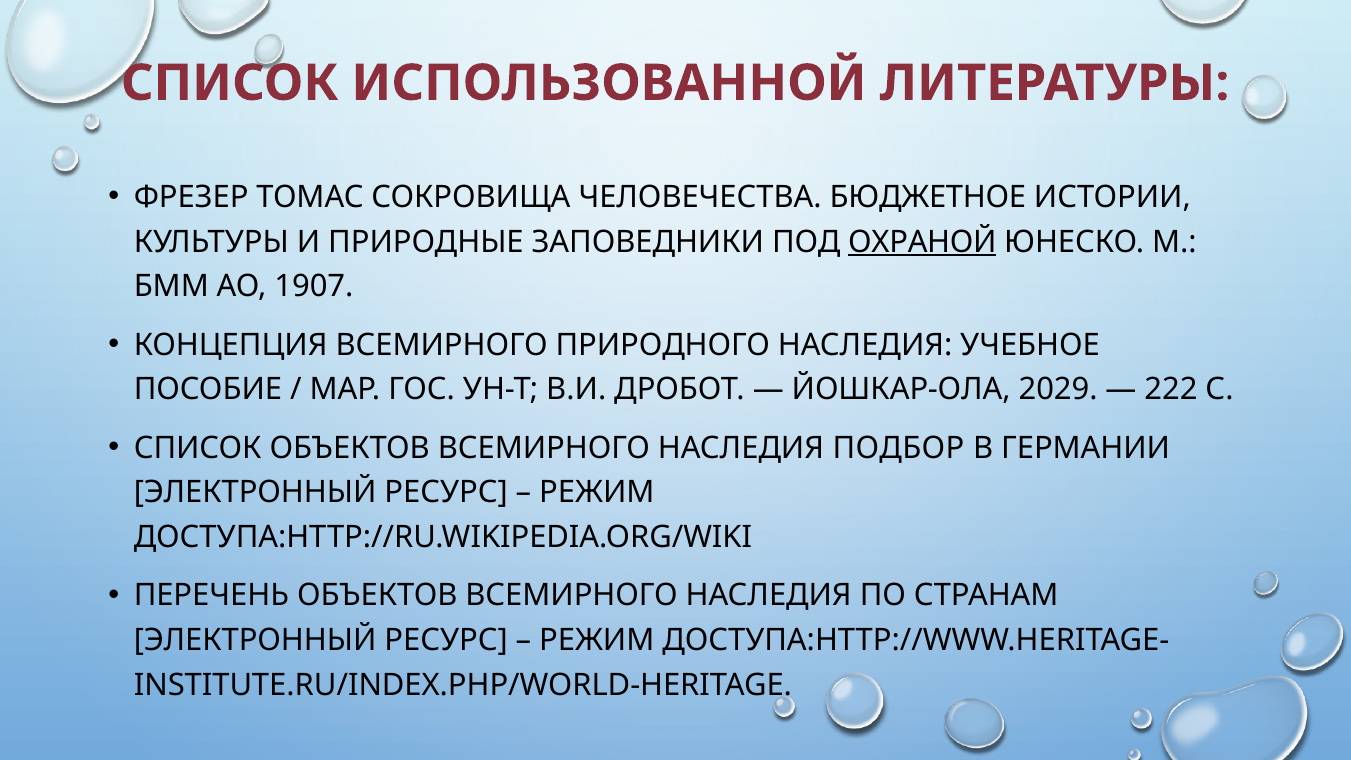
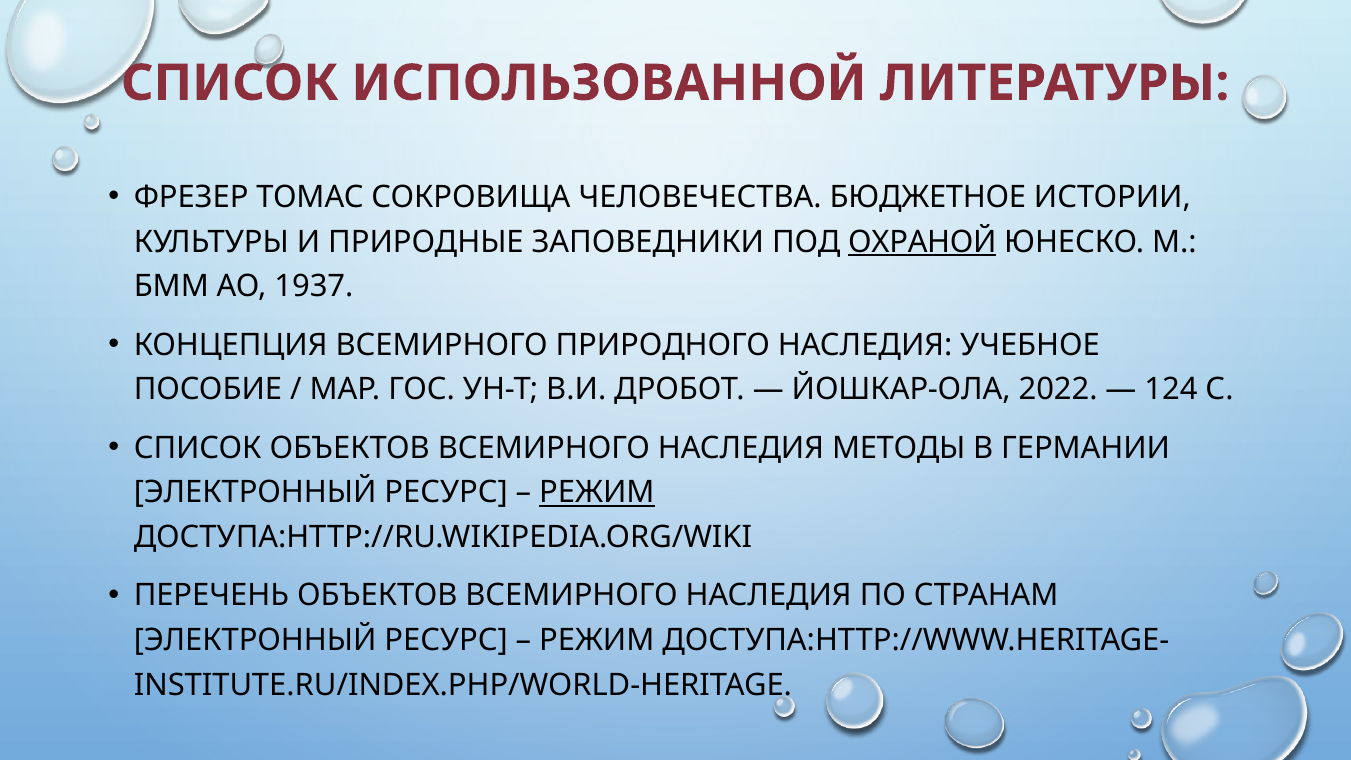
1907: 1907 -> 1937
2029: 2029 -> 2022
222: 222 -> 124
ПОДБОР: ПОДБОР -> МЕТОДЫ
РЕЖИМ at (597, 493) underline: none -> present
